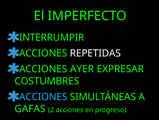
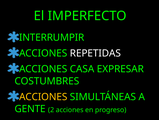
AYER: AYER -> CASA
ACCIONES at (43, 96) colour: light blue -> yellow
GAFAS: GAFAS -> GENTE
